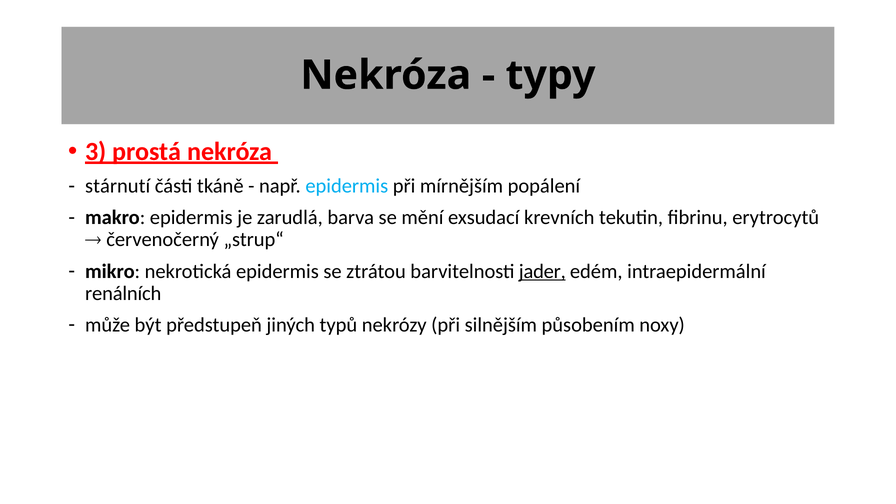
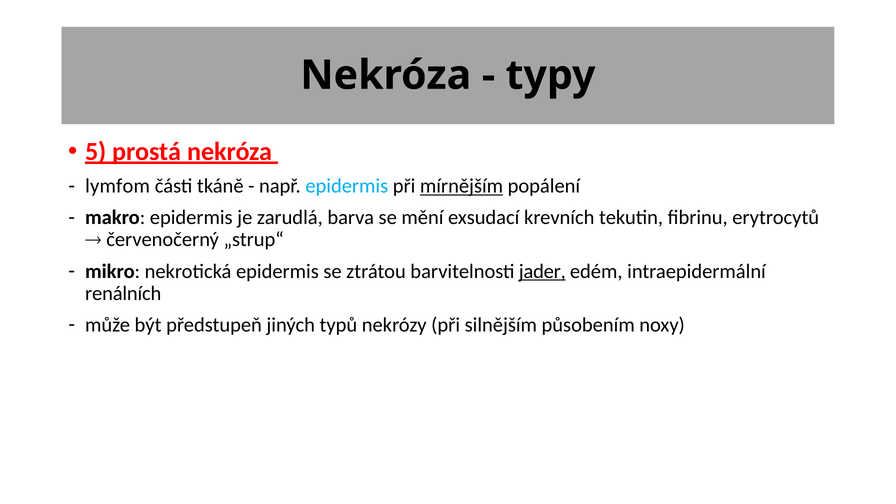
3: 3 -> 5
stárnutí: stárnutí -> lymfom
mírnějším underline: none -> present
